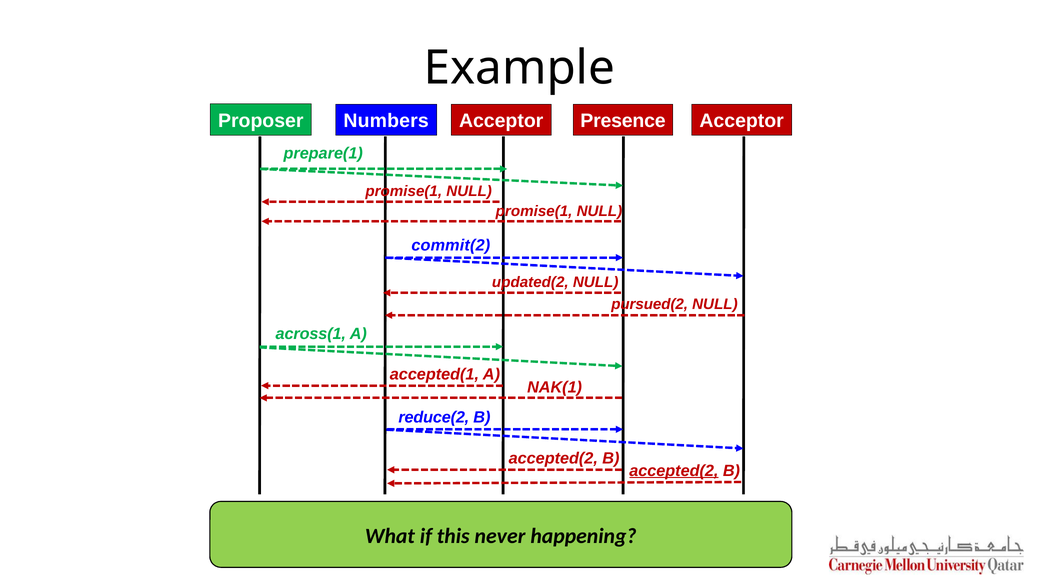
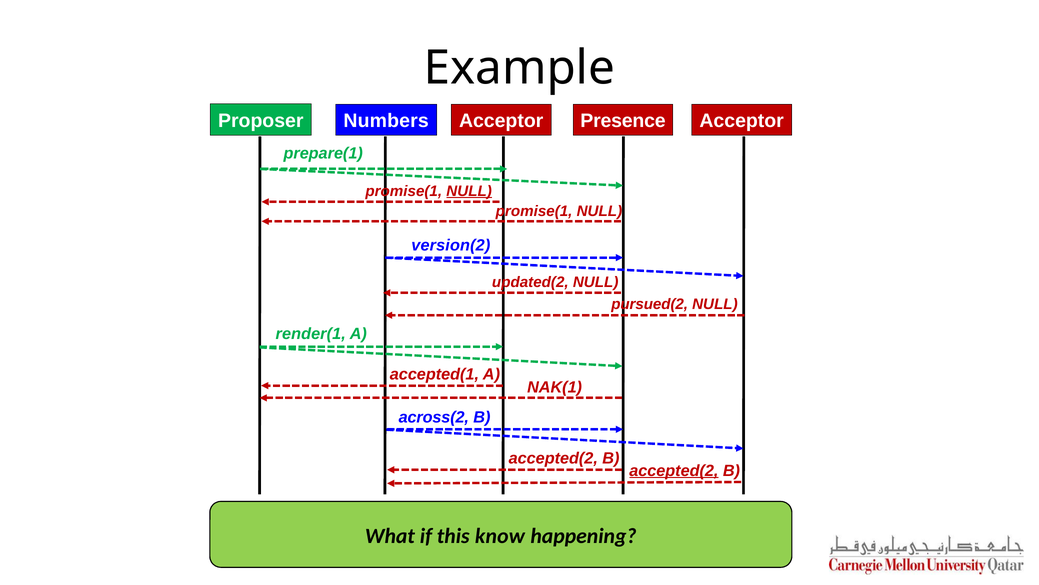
NULL at (469, 191) underline: none -> present
commit(2: commit(2 -> version(2
across(1: across(1 -> render(1
reduce(2: reduce(2 -> across(2
never: never -> know
